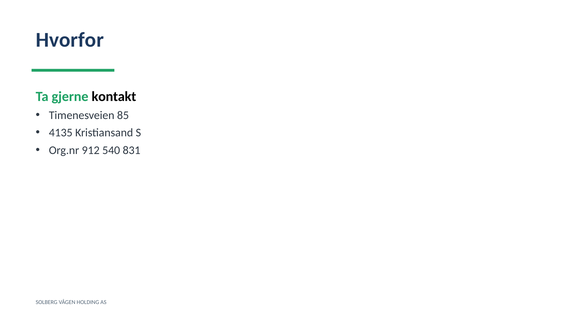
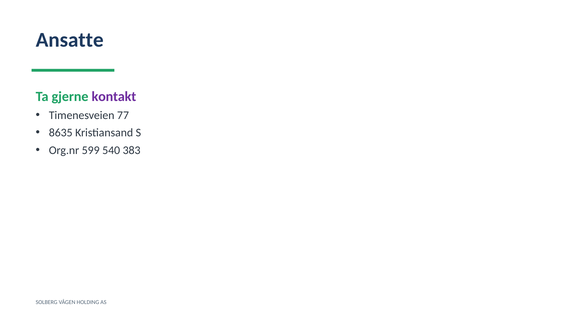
Hvorfor: Hvorfor -> Ansatte
kontakt colour: black -> purple
85: 85 -> 77
4135: 4135 -> 8635
912: 912 -> 599
831: 831 -> 383
